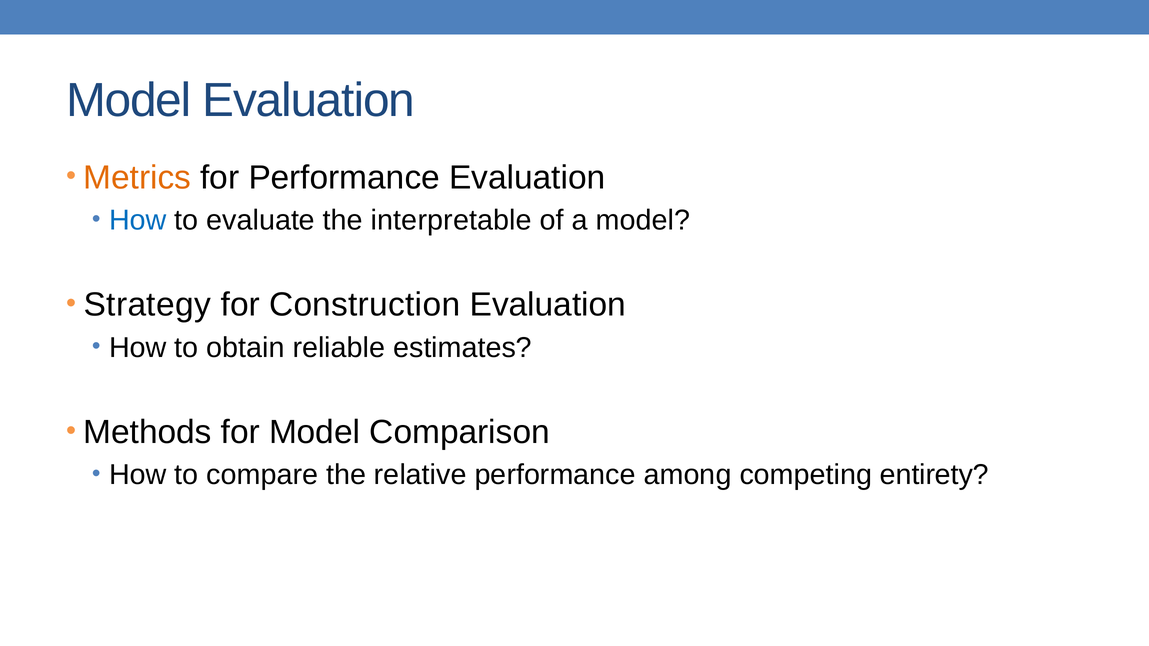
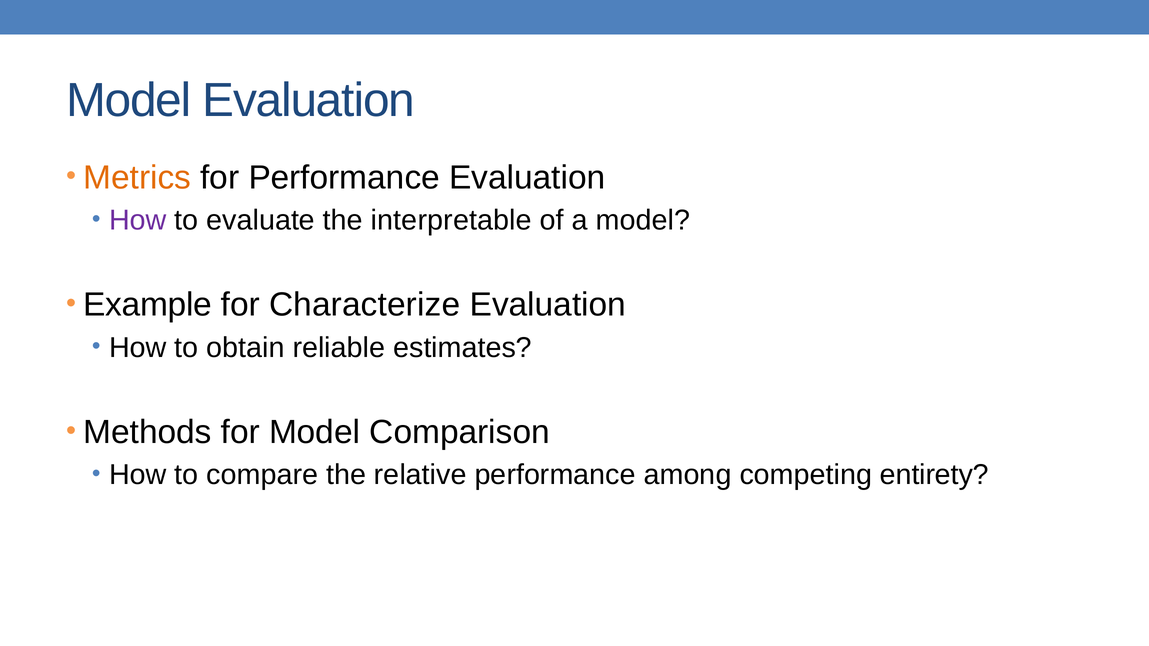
How at (138, 220) colour: blue -> purple
Strategy: Strategy -> Example
Construction: Construction -> Characterize
